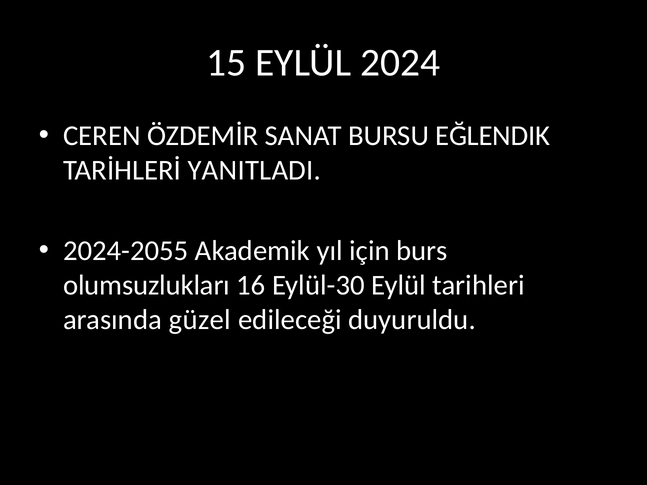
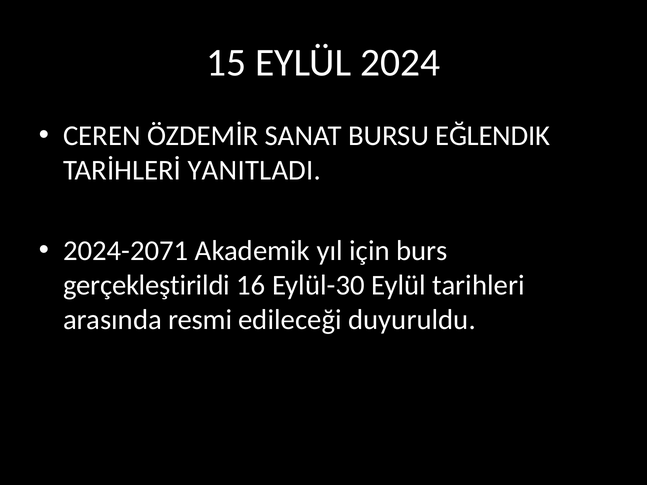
2024-2055: 2024-2055 -> 2024-2071
olumsuzlukları: olumsuzlukları -> gerçekleştirildi
güzel: güzel -> resmi
